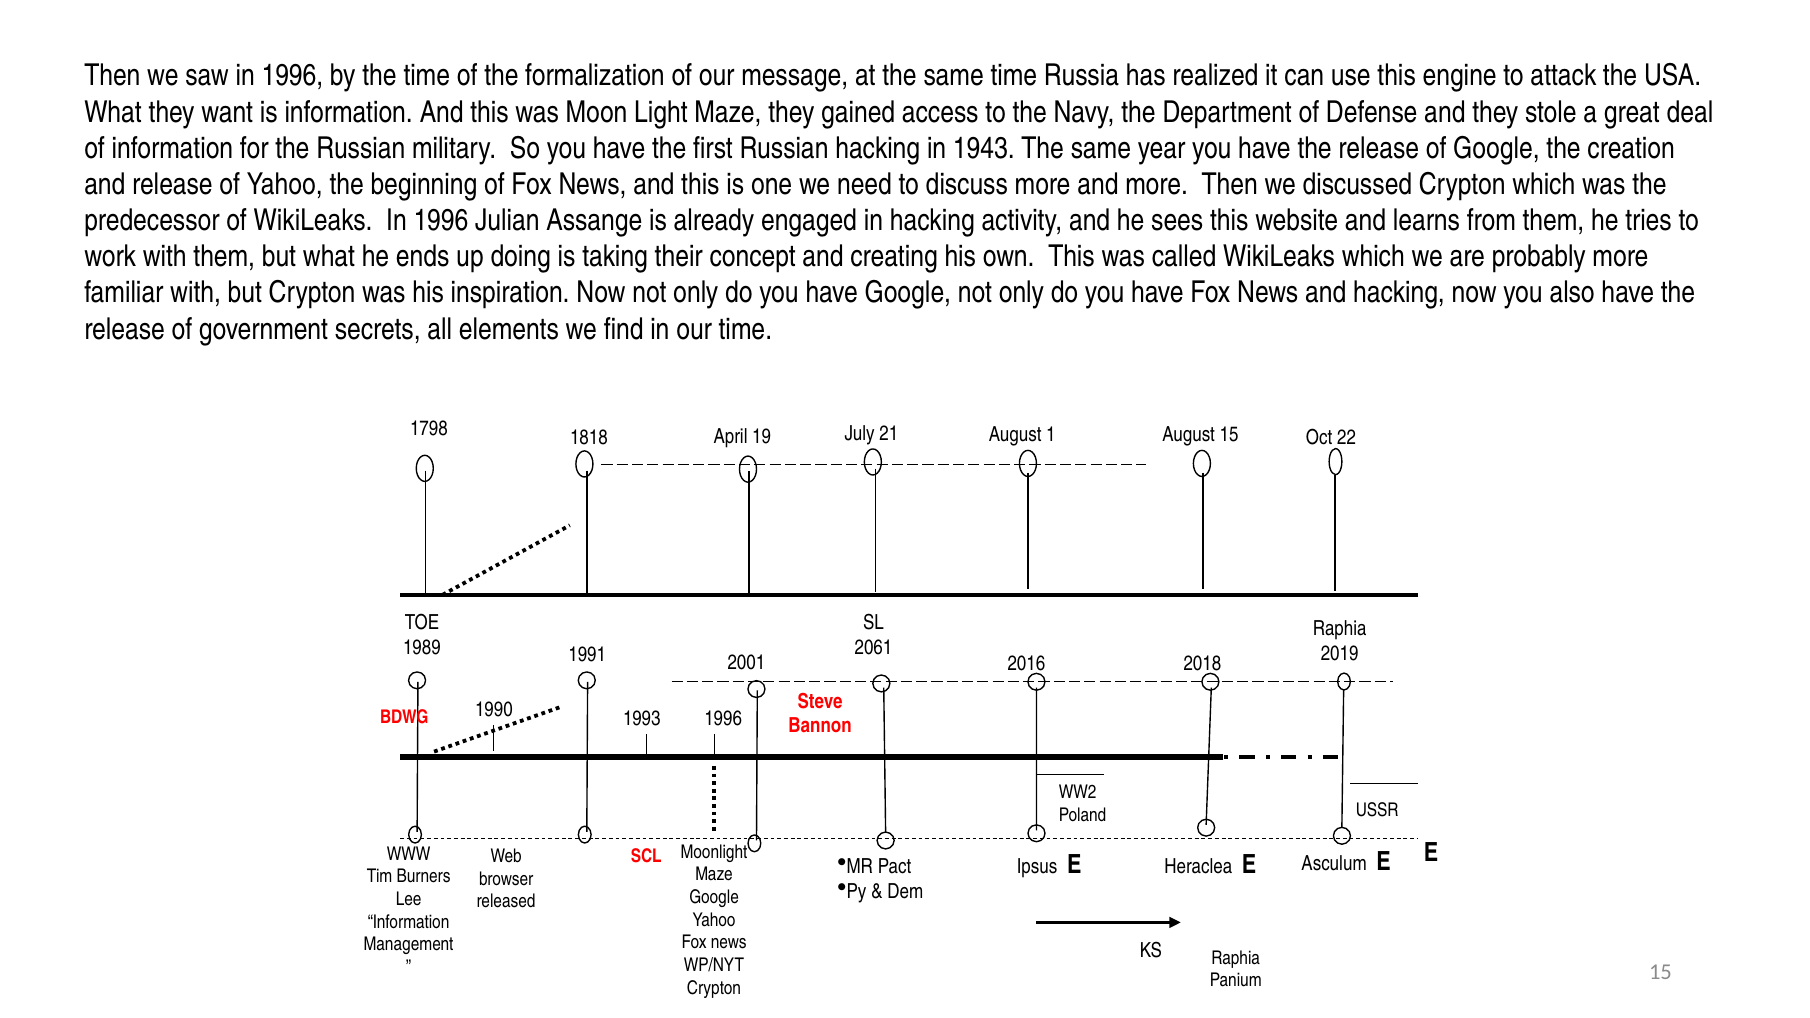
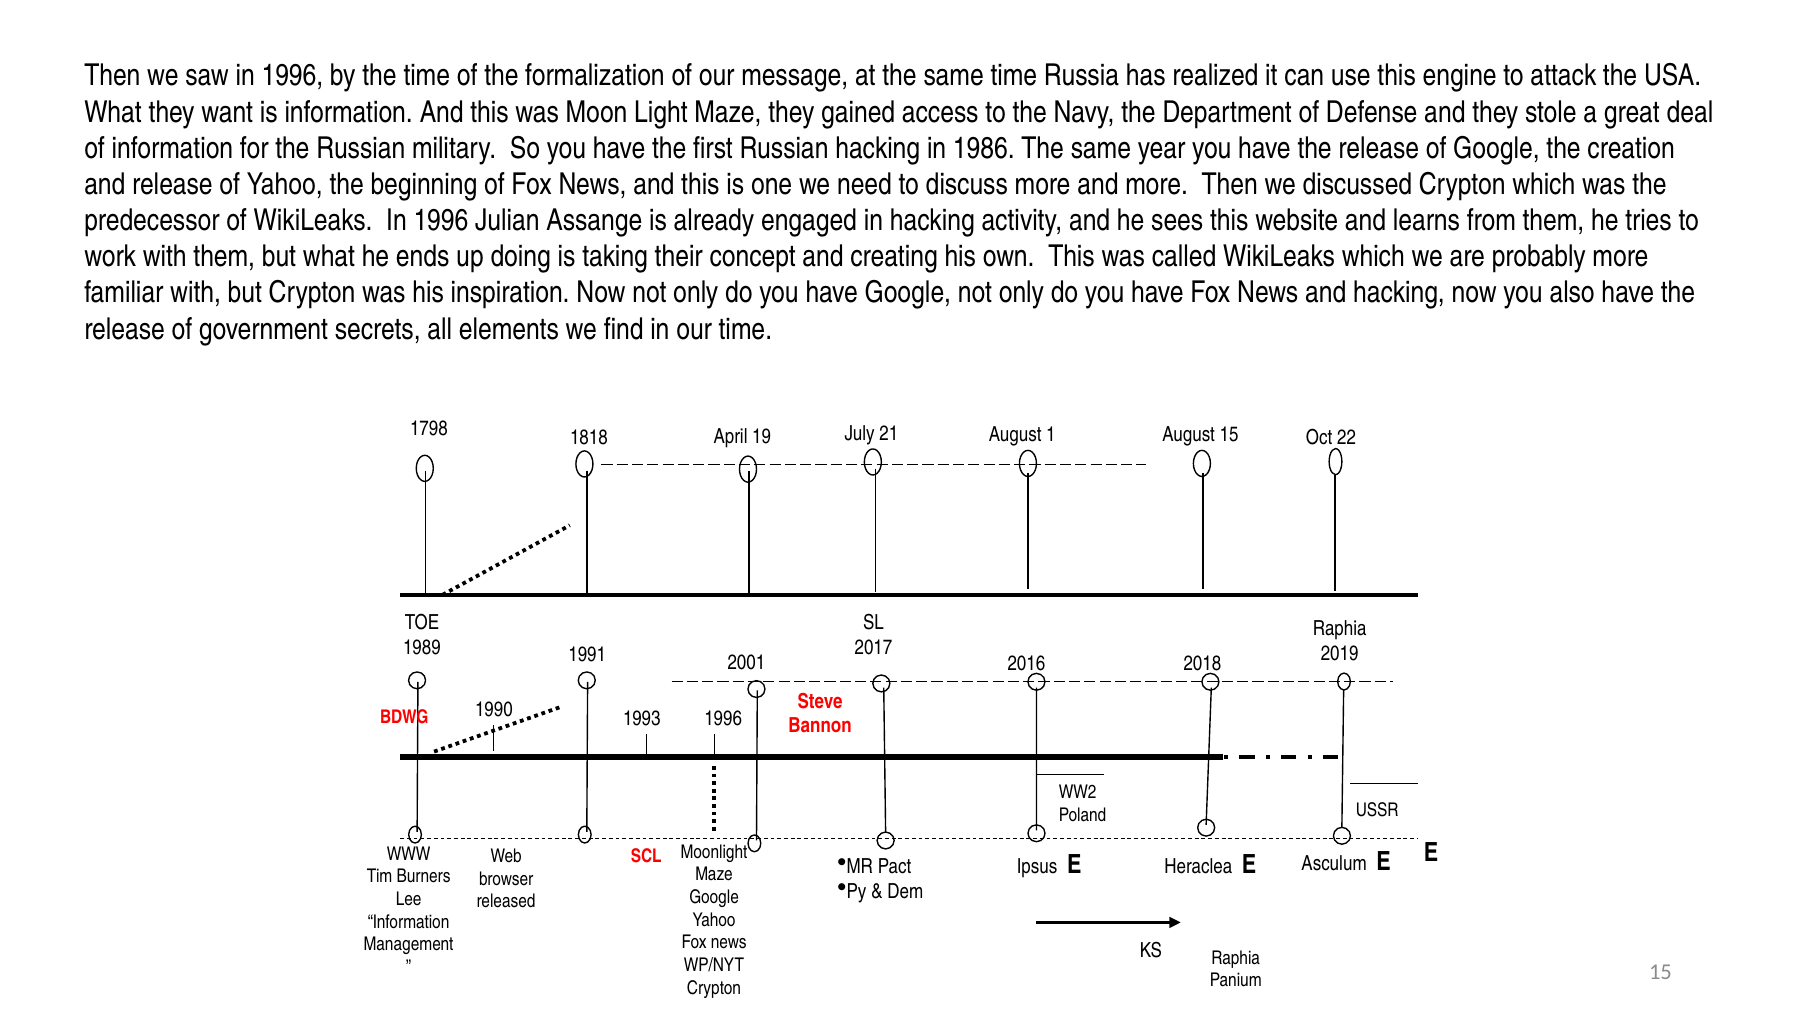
1943: 1943 -> 1986
2061: 2061 -> 2017
